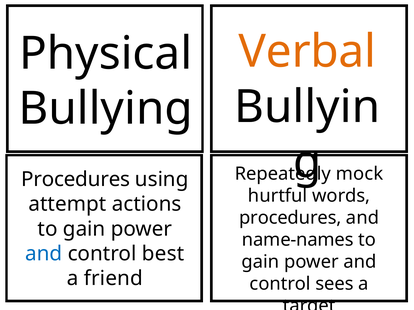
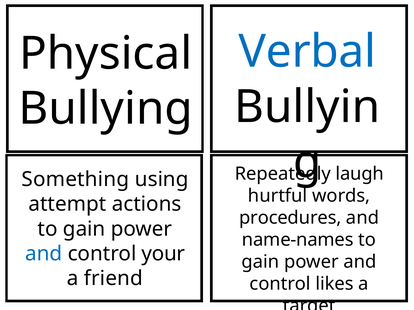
Verbal colour: orange -> blue
mock: mock -> laugh
Procedures at (76, 180): Procedures -> Something
best: best -> your
sees: sees -> likes
